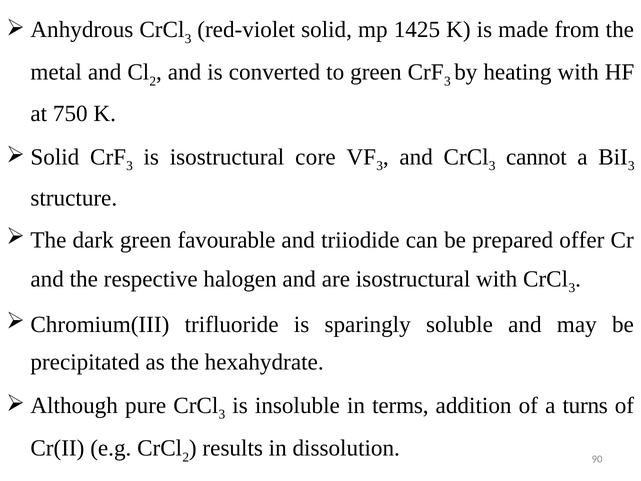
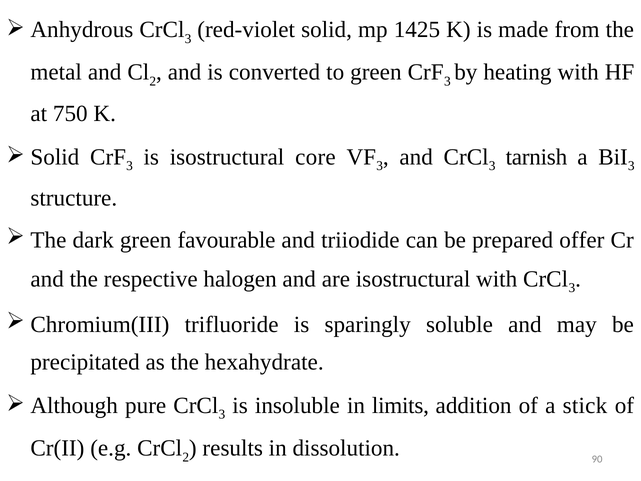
cannot: cannot -> tarnish
terms: terms -> limits
turns: turns -> stick
